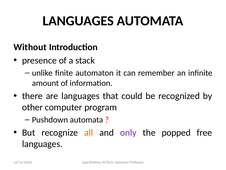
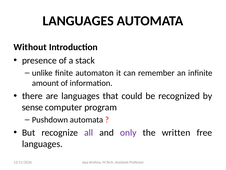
other: other -> sense
all colour: orange -> purple
popped: popped -> written
